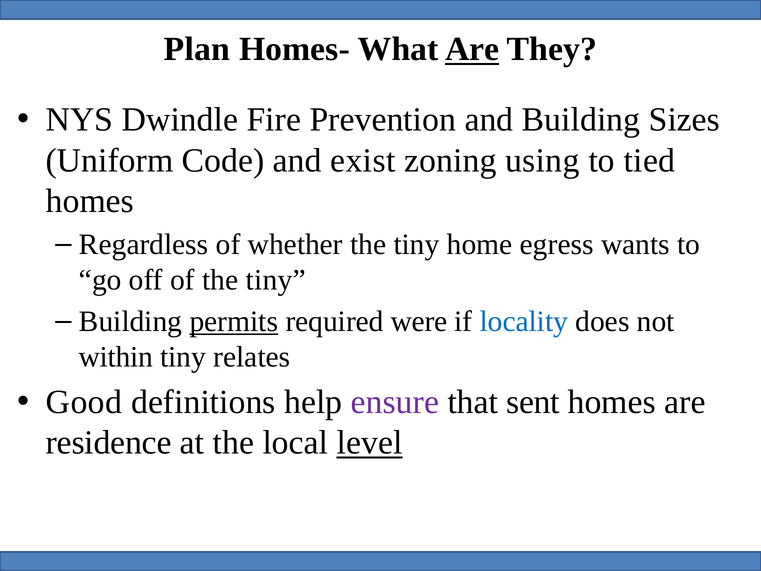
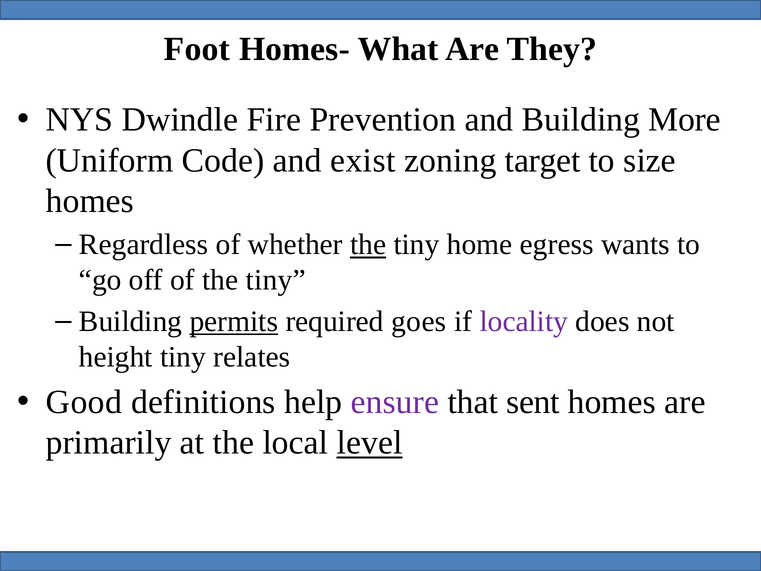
Plan: Plan -> Foot
Are at (472, 49) underline: present -> none
Sizes: Sizes -> More
using: using -> target
tied: tied -> size
the at (368, 245) underline: none -> present
were: were -> goes
locality colour: blue -> purple
within: within -> height
residence: residence -> primarily
